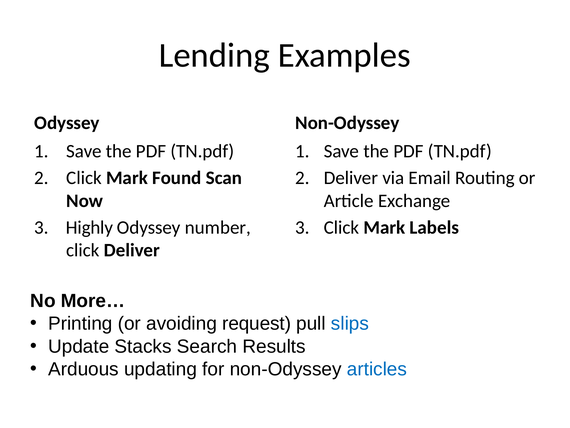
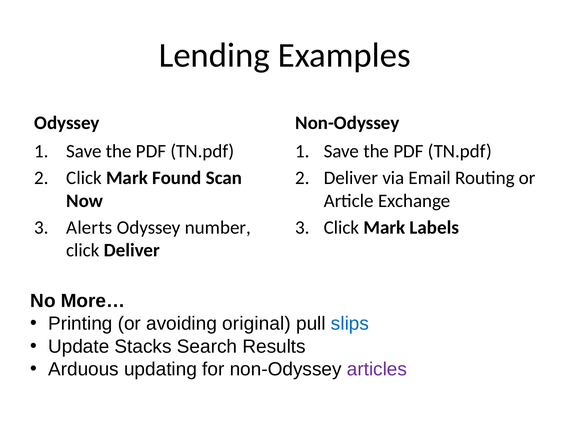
Highly: Highly -> Alerts
request: request -> original
articles colour: blue -> purple
